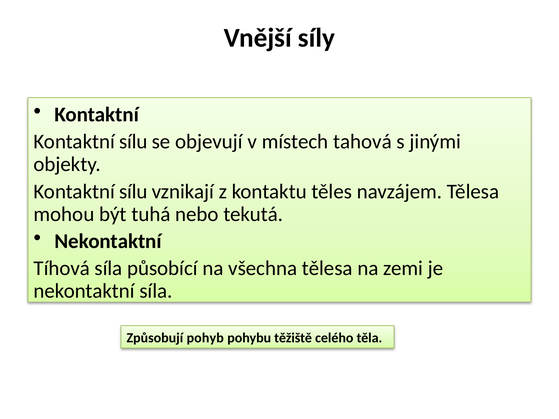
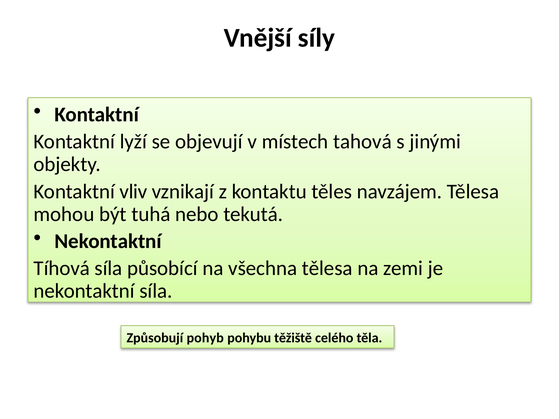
sílu at (133, 142): sílu -> lyží
sílu at (133, 192): sílu -> vliv
